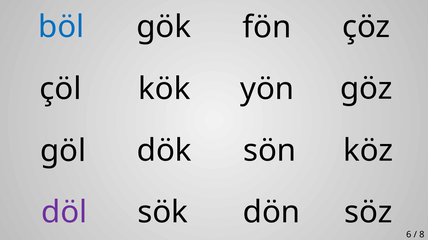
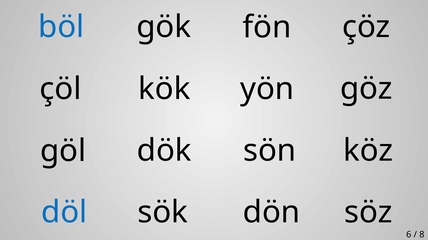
döl colour: purple -> blue
